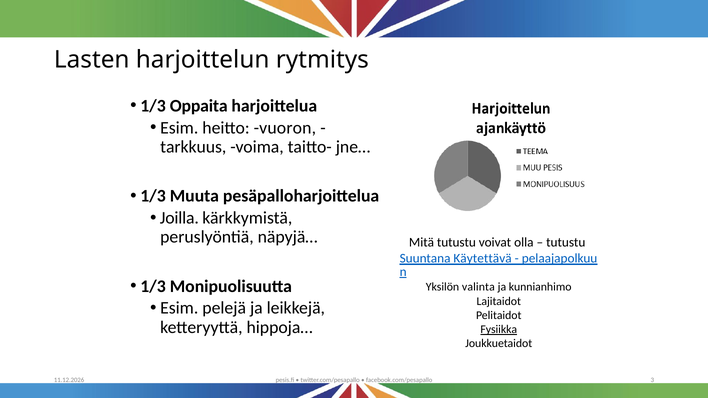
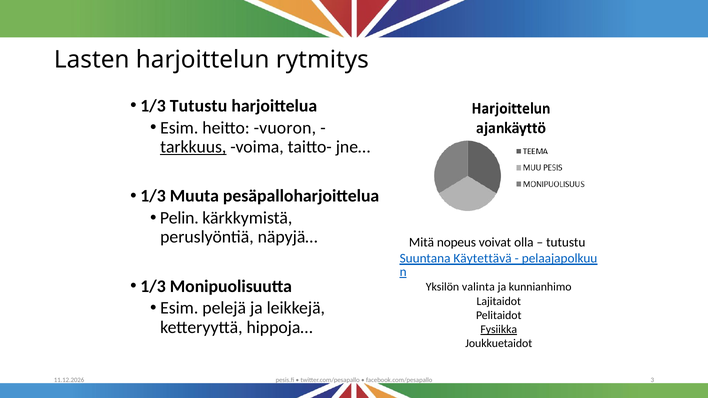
1/3 Oppaita: Oppaita -> Tutustu
tarkkuus underline: none -> present
Joilla: Joilla -> Pelin
Mitä tutustu: tutustu -> nopeus
